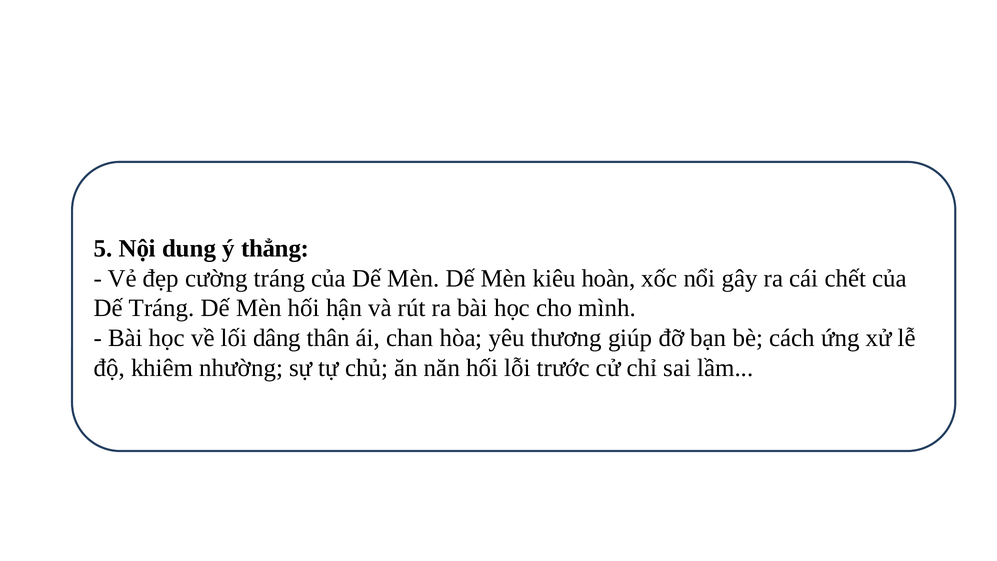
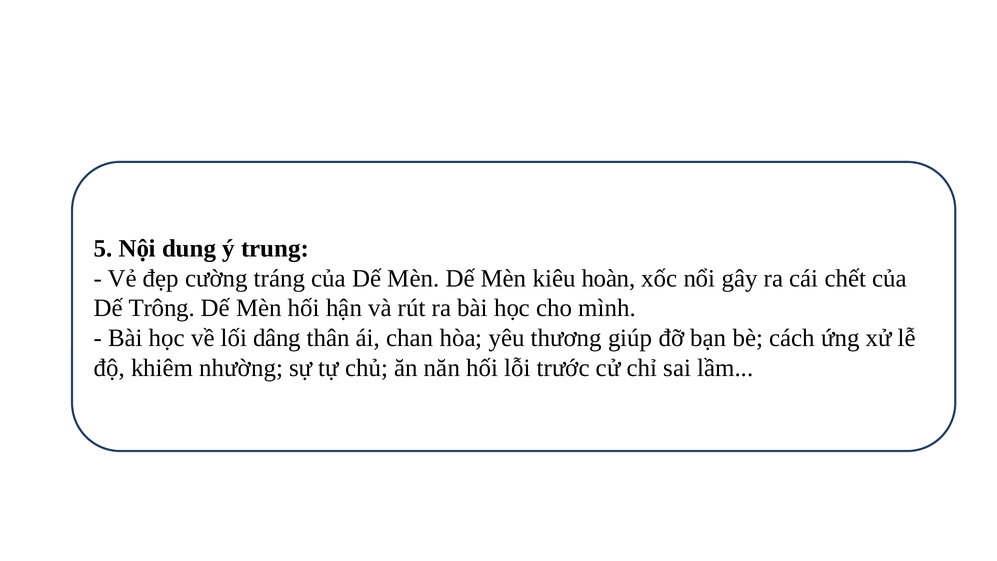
thẳng: thẳng -> trung
Dế Tráng: Tráng -> Trông
